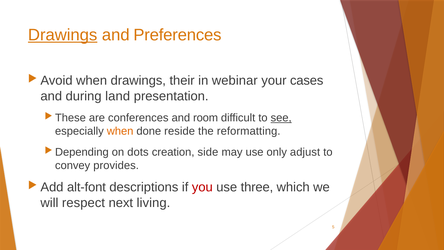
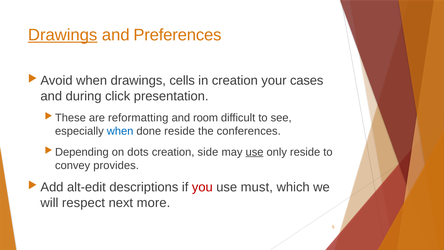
their: their -> cells
in webinar: webinar -> creation
land: land -> click
conferences: conferences -> reformatting
see underline: present -> none
when at (120, 131) colour: orange -> blue
reformatting: reformatting -> conferences
use at (255, 152) underline: none -> present
only adjust: adjust -> reside
alt-font: alt-font -> alt-edit
three: three -> must
living: living -> more
